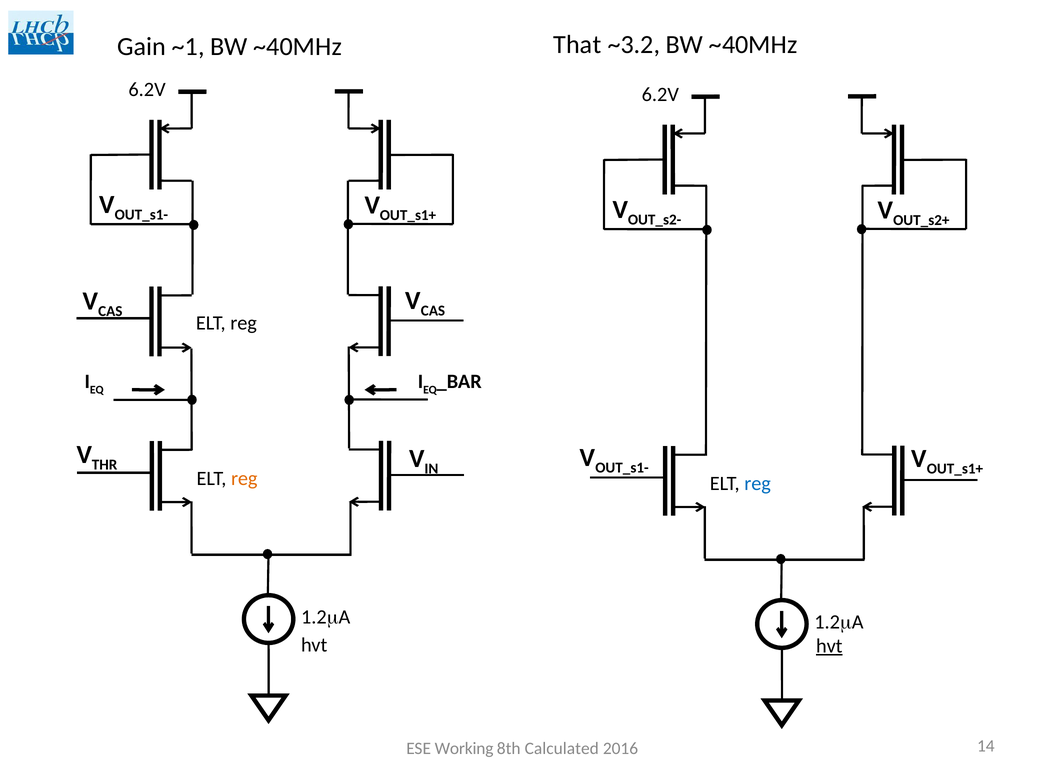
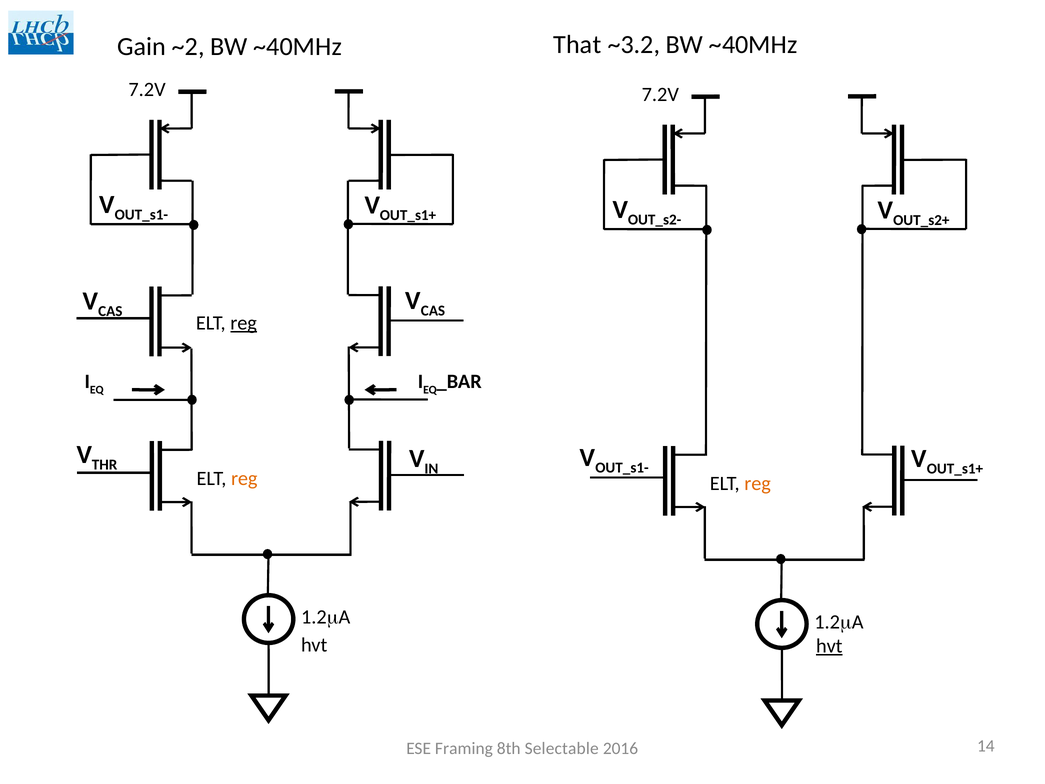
~1: ~1 -> ~2
6.2V at (147, 90): 6.2V -> 7.2V
6.2V at (660, 95): 6.2V -> 7.2V
reg at (244, 323) underline: none -> present
reg at (758, 483) colour: blue -> orange
Working: Working -> Framing
Calculated: Calculated -> Selectable
